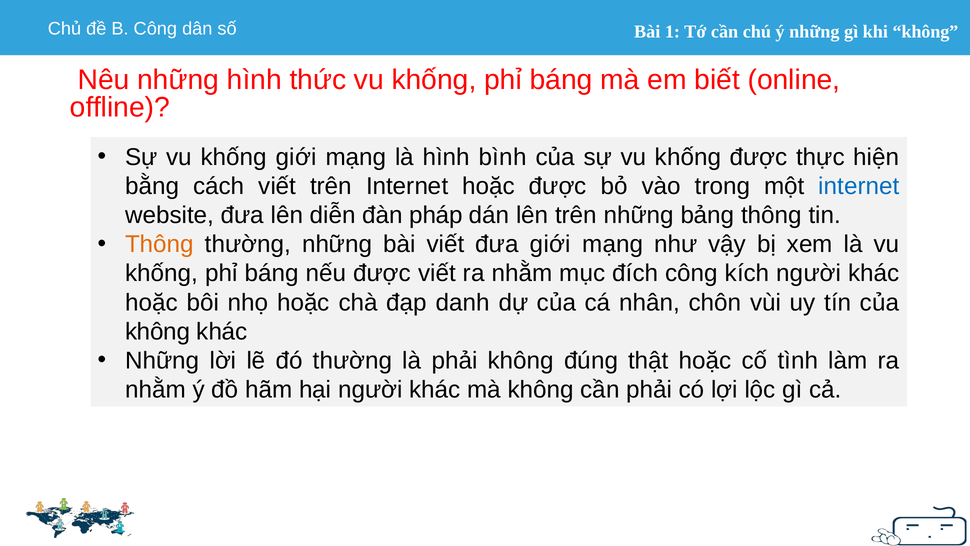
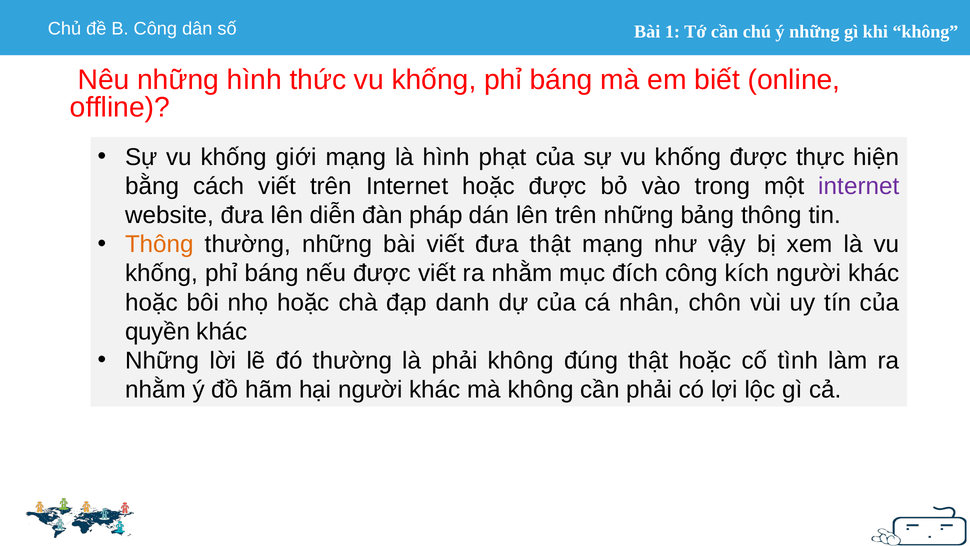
bình: bình -> phạt
internet at (859, 186) colour: blue -> purple
đưa giới: giới -> thật
không at (158, 331): không -> quyền
